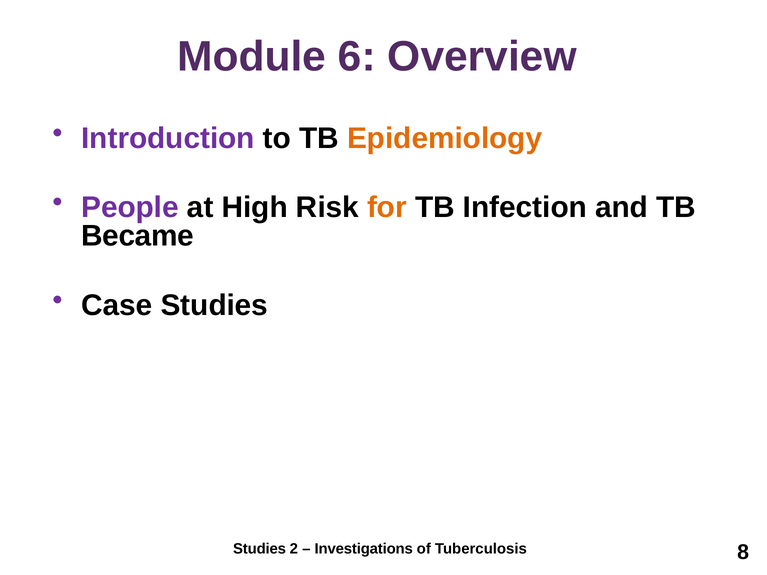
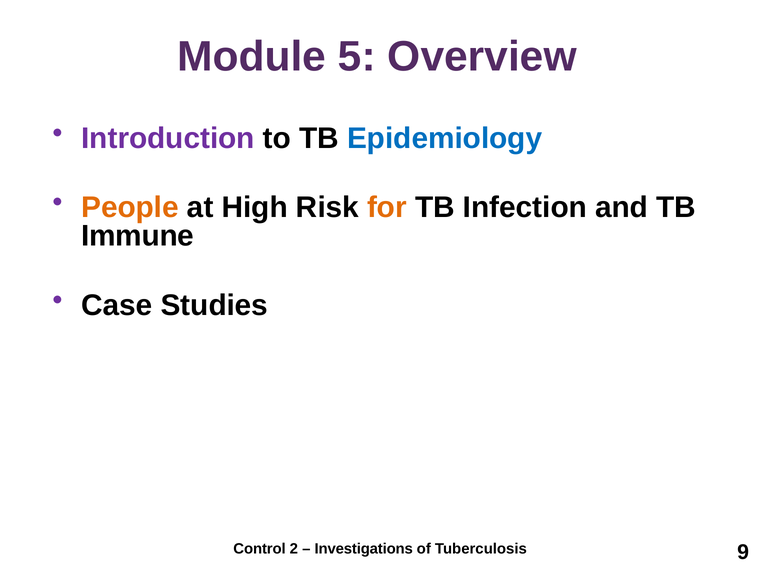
6: 6 -> 5
Epidemiology colour: orange -> blue
People colour: purple -> orange
Became: Became -> Immune
Studies at (260, 549): Studies -> Control
8: 8 -> 9
